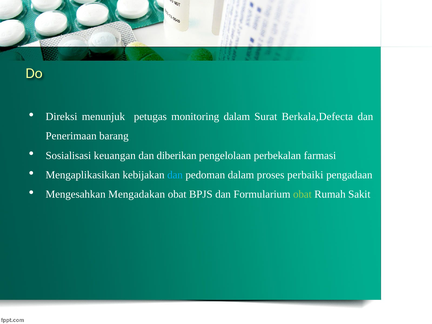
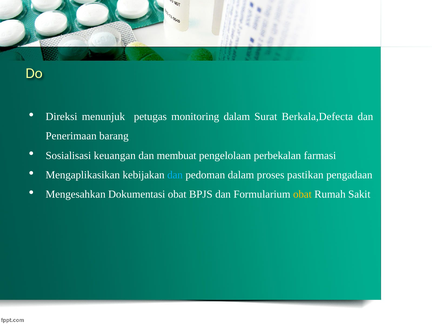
diberikan: diberikan -> membuat
perbaiki: perbaiki -> pastikan
Mengadakan: Mengadakan -> Dokumentasi
obat at (302, 194) colour: light green -> yellow
